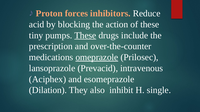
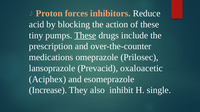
omeprazole underline: present -> none
intravenous: intravenous -> oxaloacetic
Dilation: Dilation -> Increase
